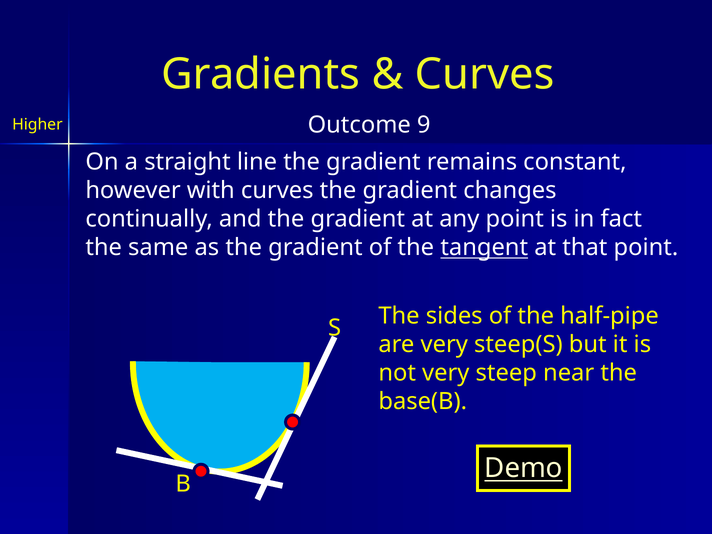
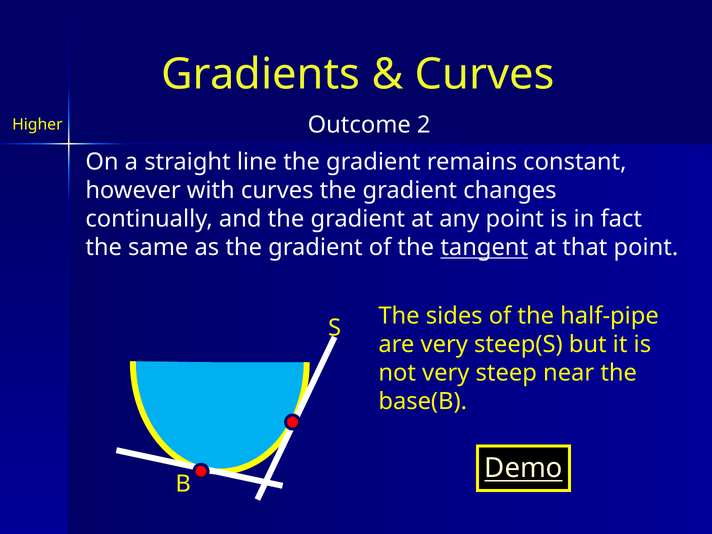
9: 9 -> 2
